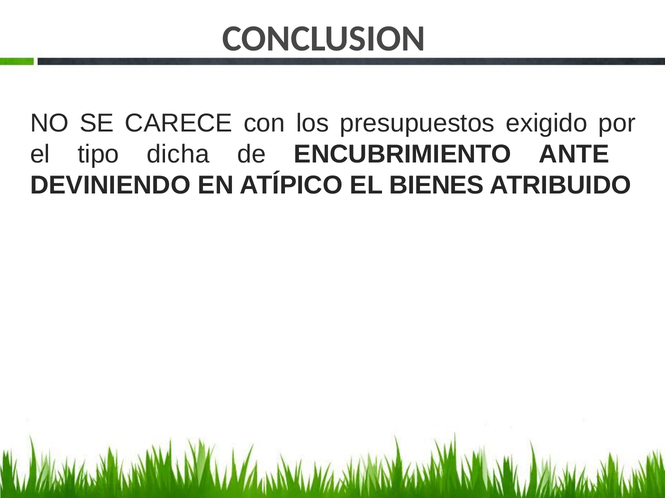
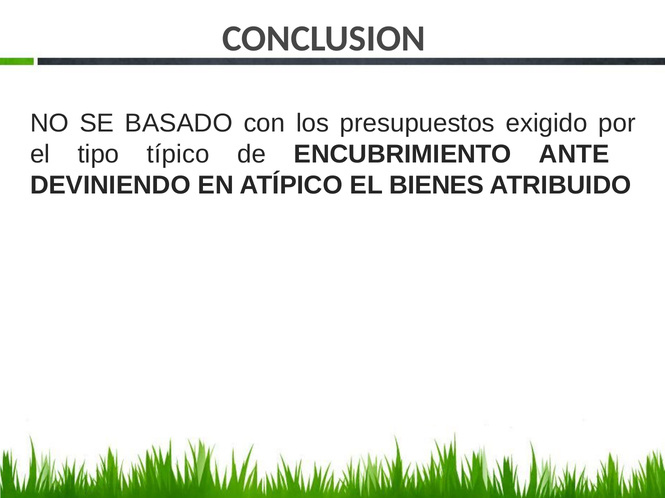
CARECE: CARECE -> BASADO
dicha: dicha -> típico
